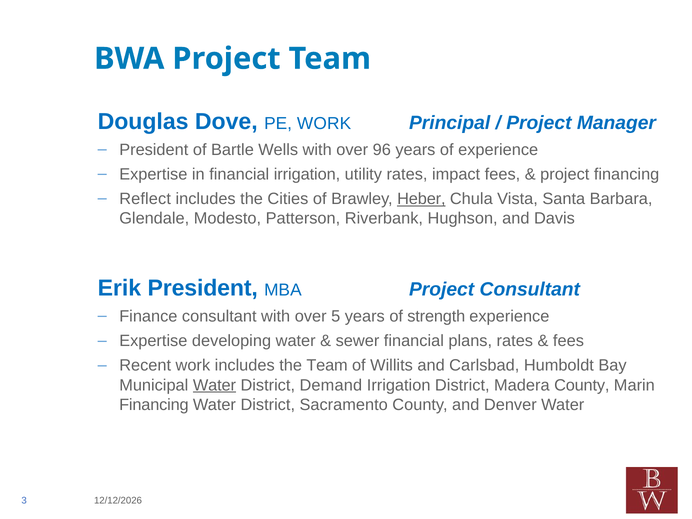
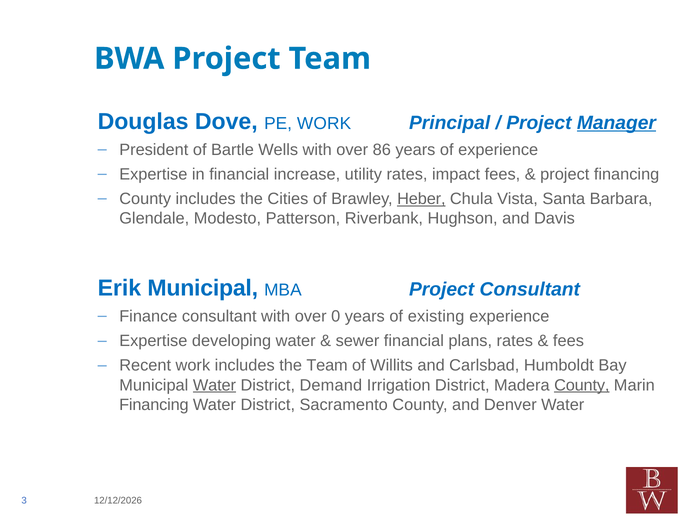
Manager underline: none -> present
96: 96 -> 86
financial irrigation: irrigation -> increase
Reflect at (145, 199): Reflect -> County
Erik President: President -> Municipal
5: 5 -> 0
strength: strength -> existing
County at (582, 385) underline: none -> present
